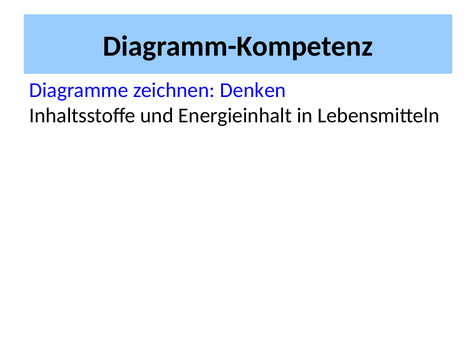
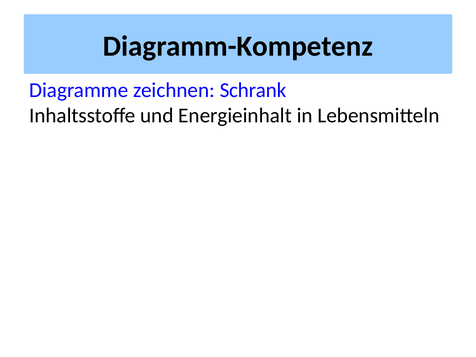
Denken: Denken -> Schrank
